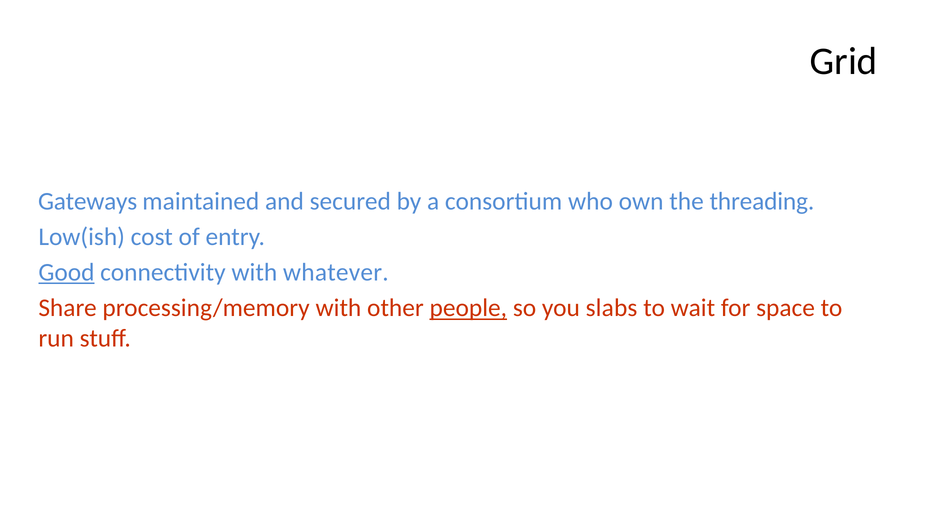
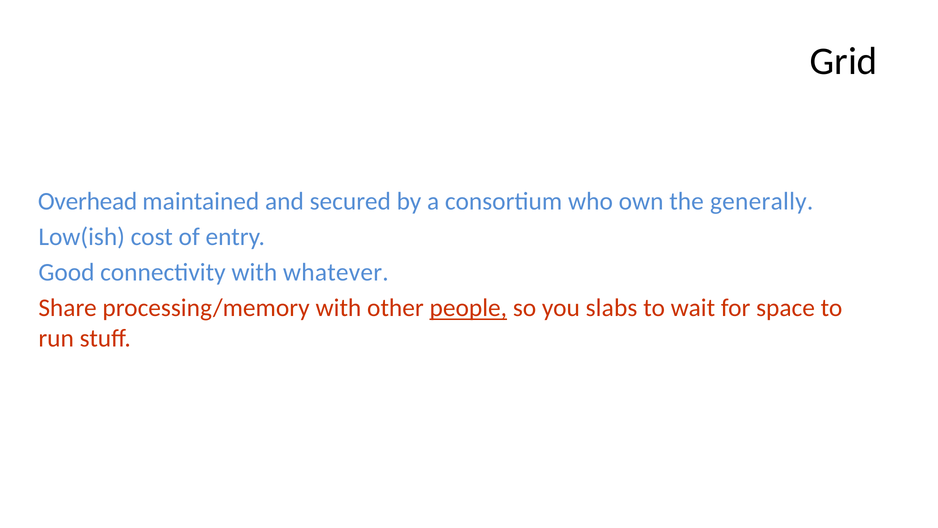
Gateways: Gateways -> Overhead
threading: threading -> generally
Good underline: present -> none
